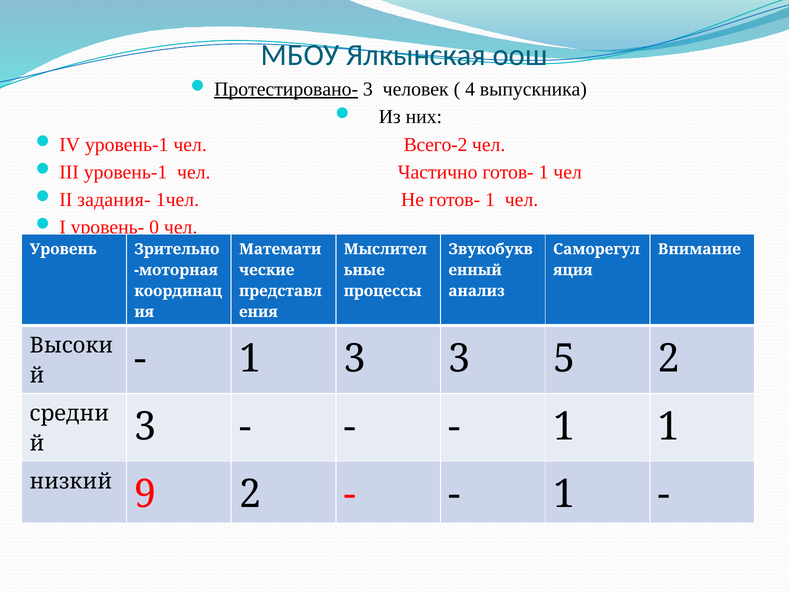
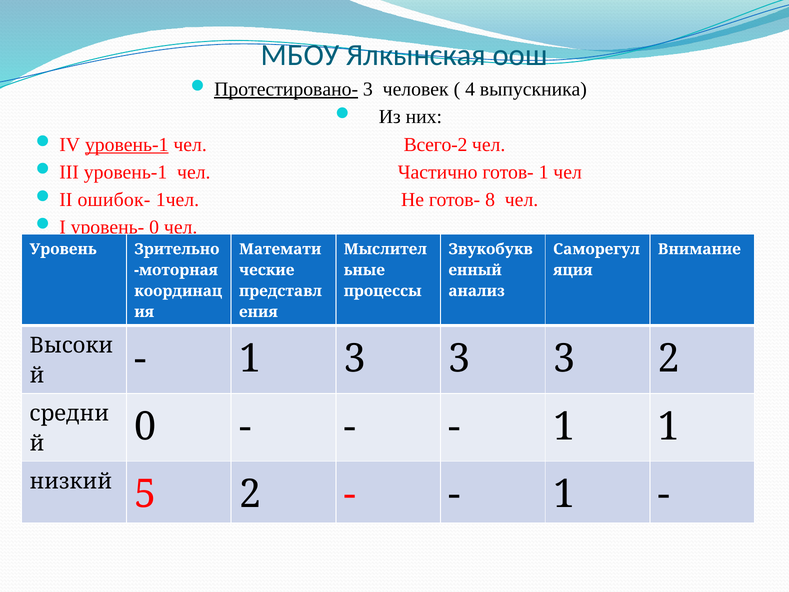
уровень-1 at (127, 145) underline: none -> present
задания-: задания- -> ошибок-
Не готов- 1: 1 -> 8
3 3 5: 5 -> 3
3 at (145, 426): 3 -> 0
9: 9 -> 5
